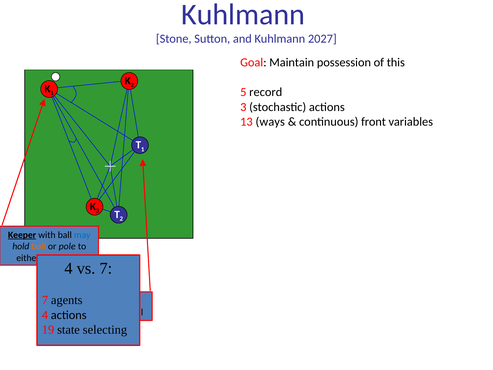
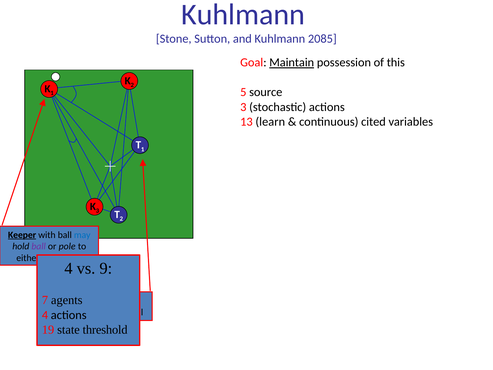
2027: 2027 -> 2085
Maintain underline: none -> present
record: record -> source
ways: ways -> learn
front: front -> cited
ball at (39, 246) colour: orange -> purple
vs 7: 7 -> 9
selecting: selecting -> threshold
